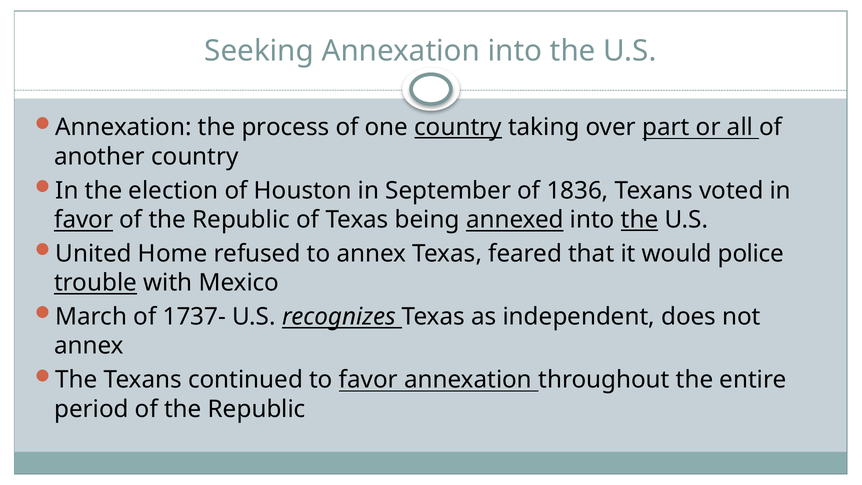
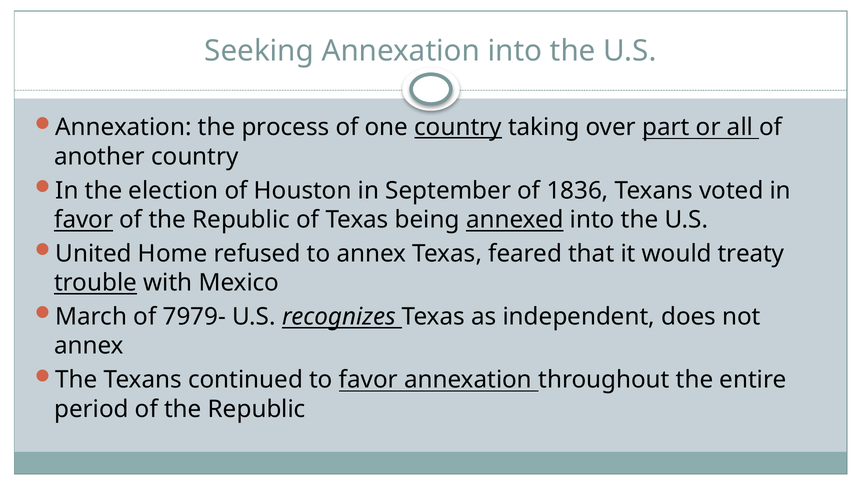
the at (640, 220) underline: present -> none
police: police -> treaty
1737-: 1737- -> 7979-
